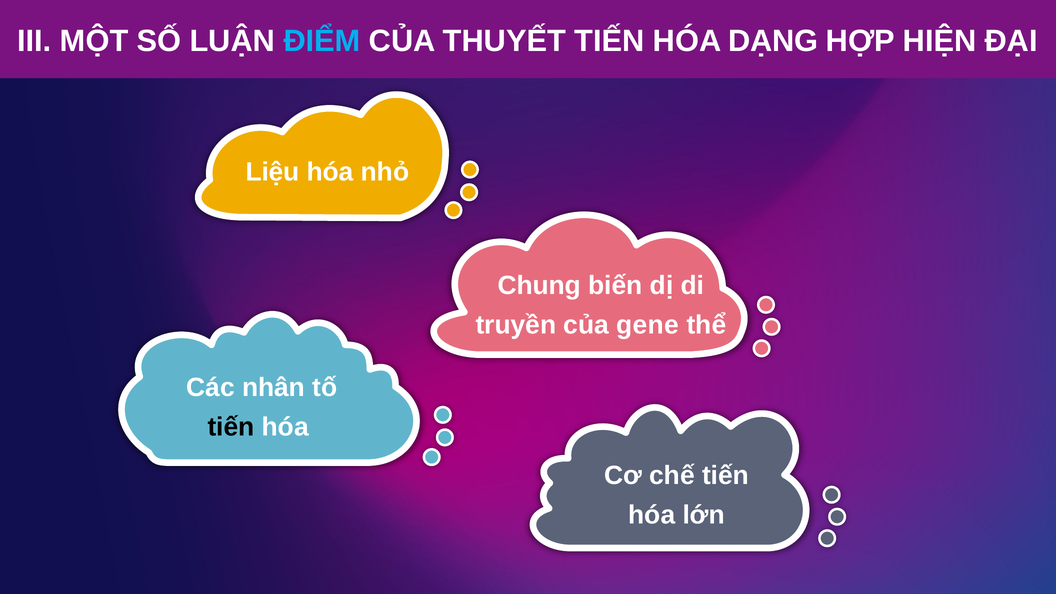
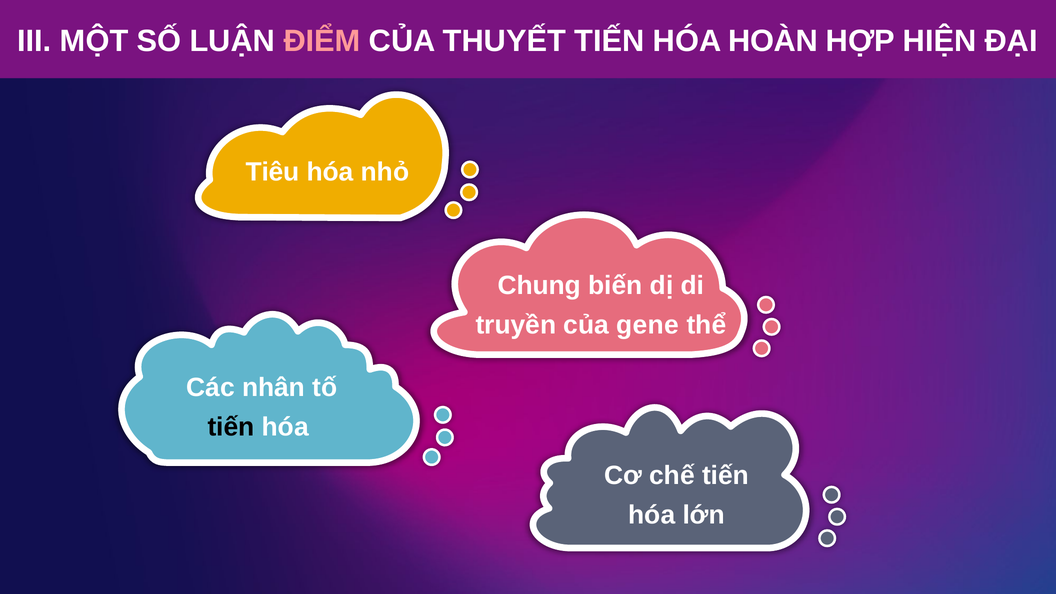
ĐIỂM colour: light blue -> pink
DẠNG: DẠNG -> HOÀN
Liệu: Liệu -> Tiêu
